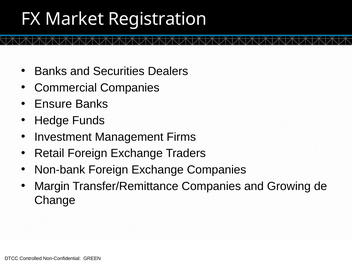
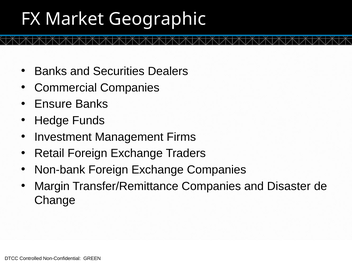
Registration: Registration -> Geographic
Growing: Growing -> Disaster
